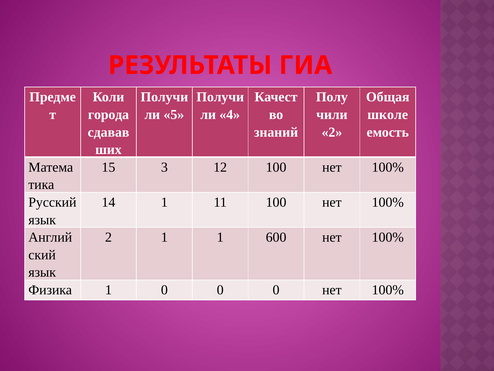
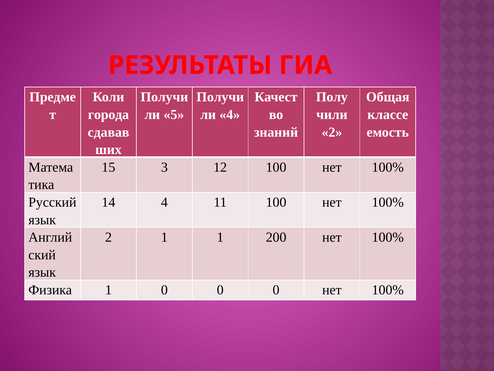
школе: школе -> классе
14 1: 1 -> 4
600: 600 -> 200
